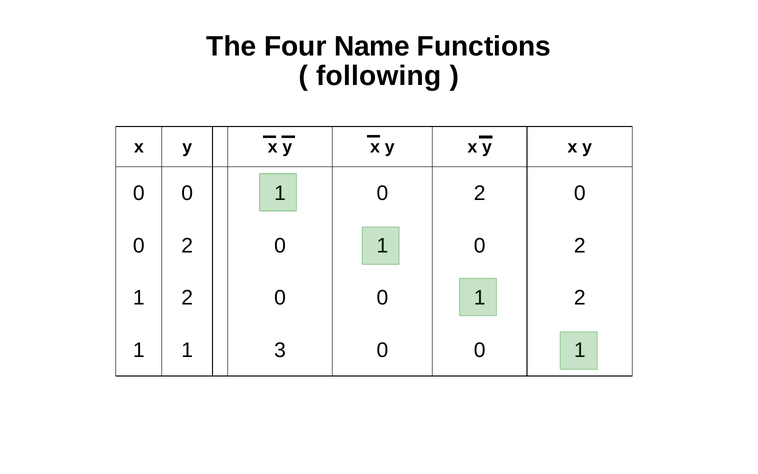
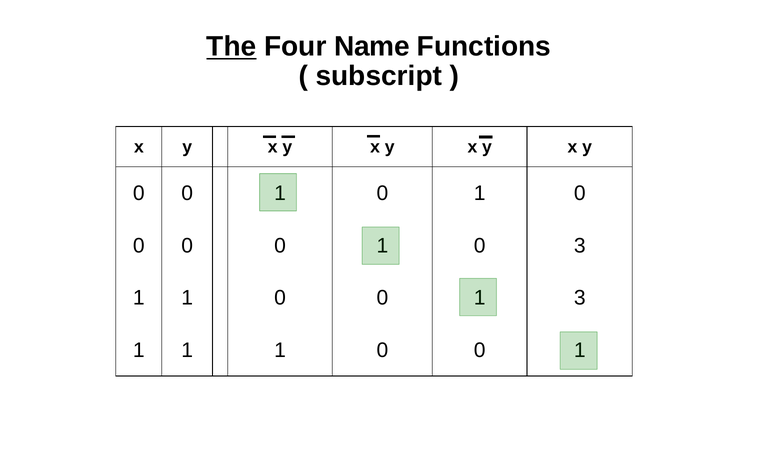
The underline: none -> present
following: following -> subscript
2 at (480, 193): 2 -> 1
2 at (187, 245): 2 -> 0
2 at (580, 245): 2 -> 3
2 at (187, 298): 2 -> 1
2 at (580, 298): 2 -> 3
1 1 3: 3 -> 1
